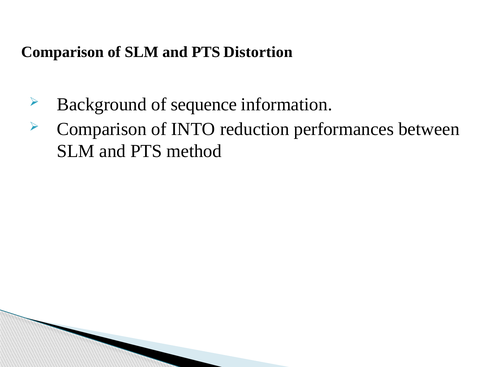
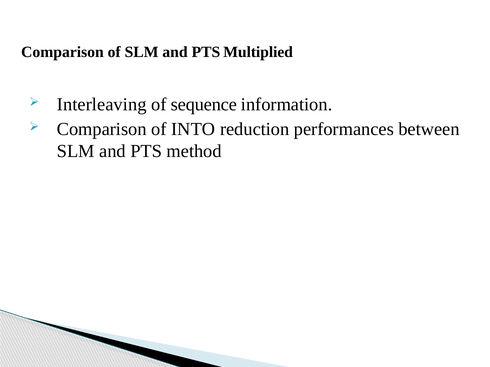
Distortion: Distortion -> Multiplied
Background: Background -> Interleaving
